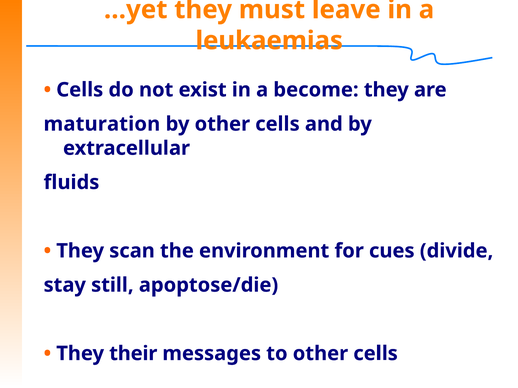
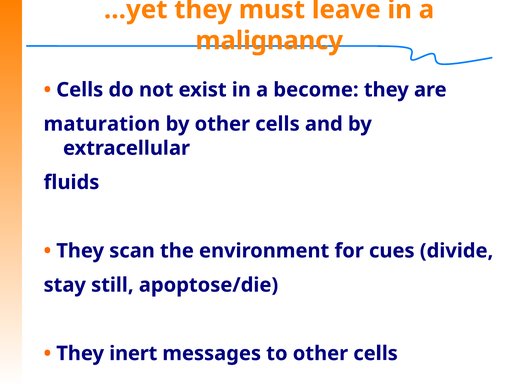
leukaemias: leukaemias -> malignancy
their: their -> inert
